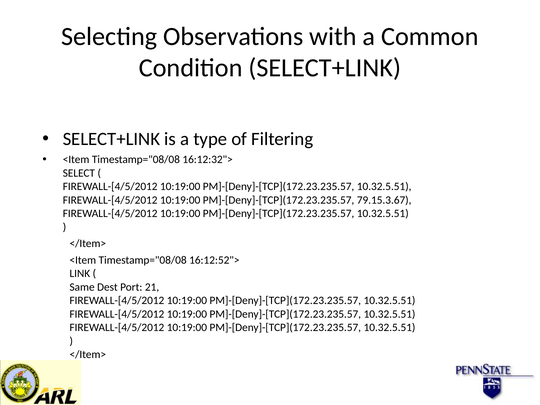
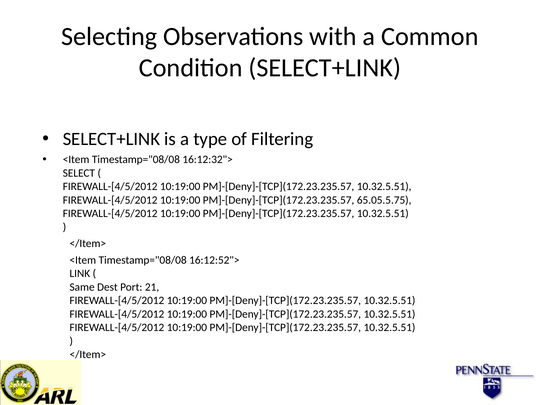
79.15.3.67: 79.15.3.67 -> 65.05.5.75
